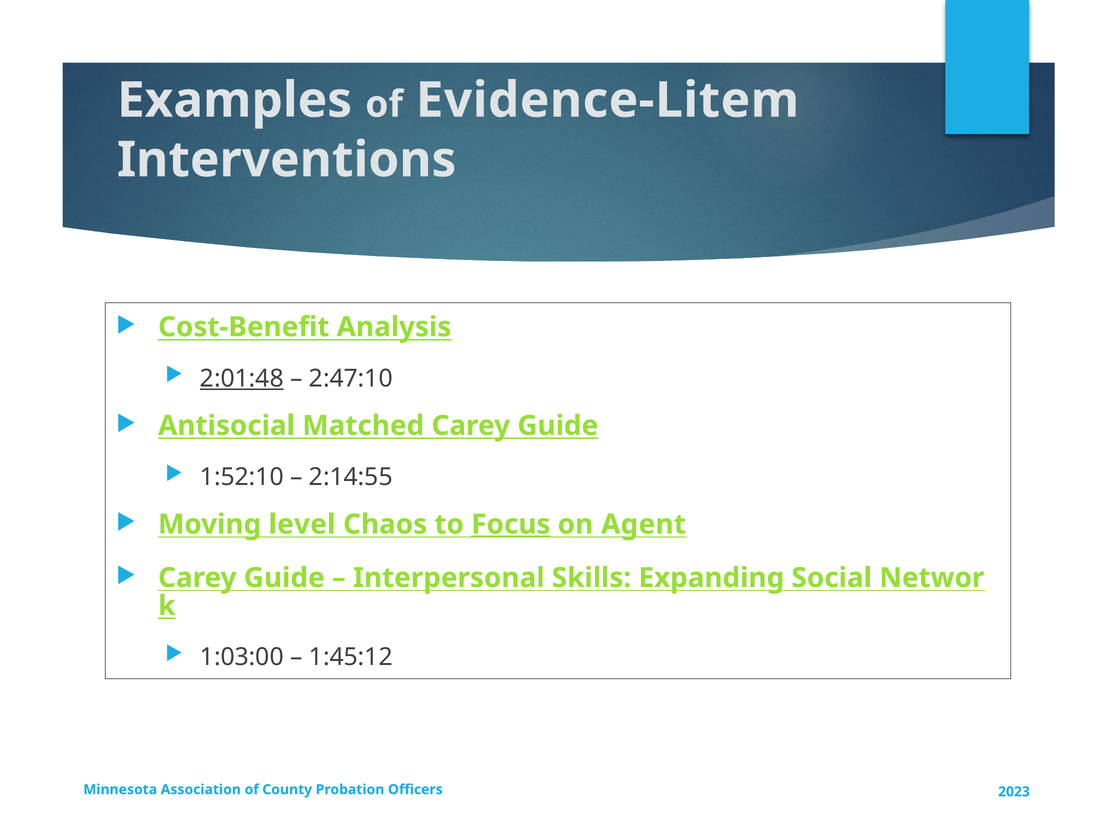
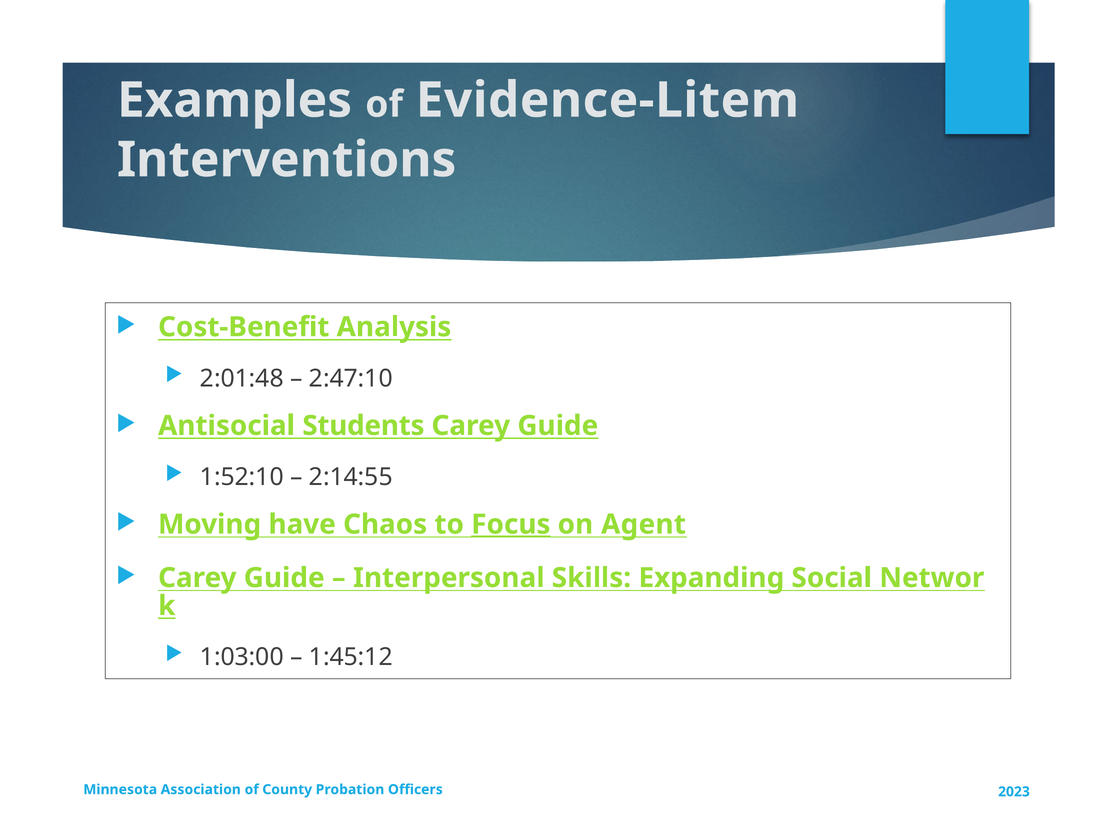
2:01:48 underline: present -> none
Matched: Matched -> Students
level: level -> have
